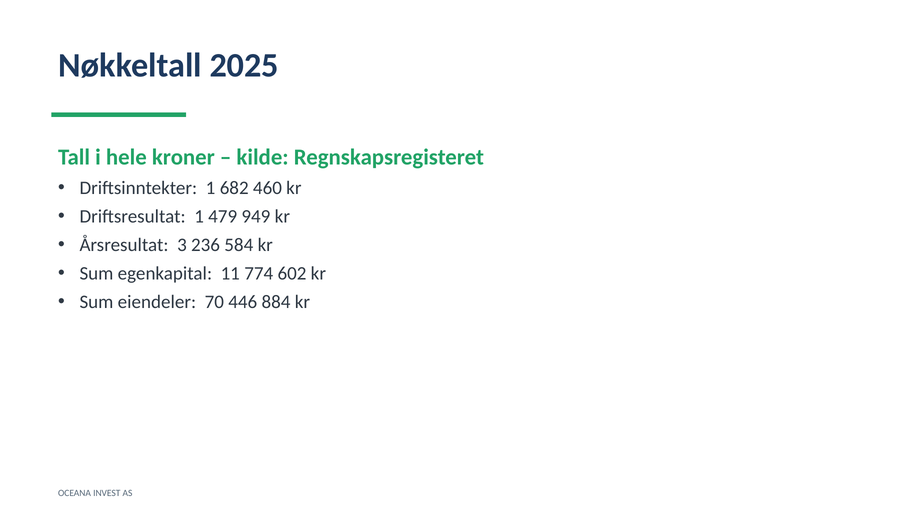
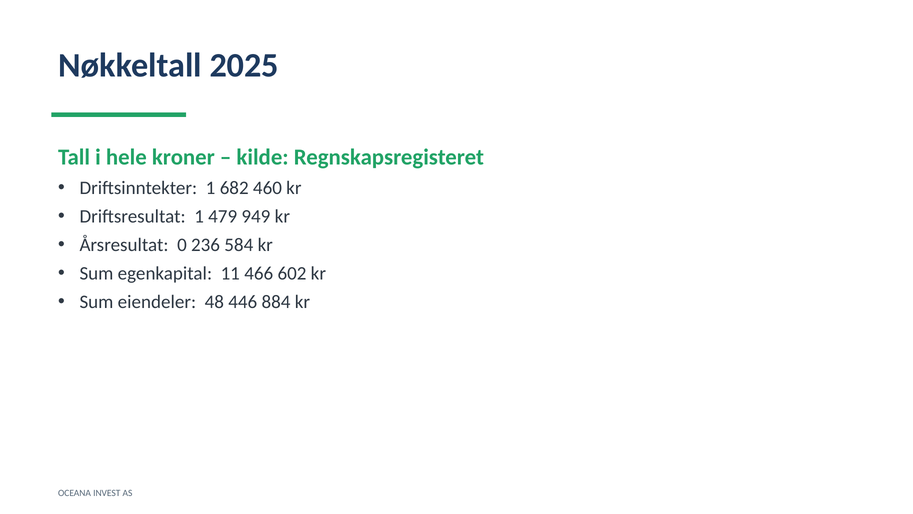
3: 3 -> 0
774: 774 -> 466
70: 70 -> 48
